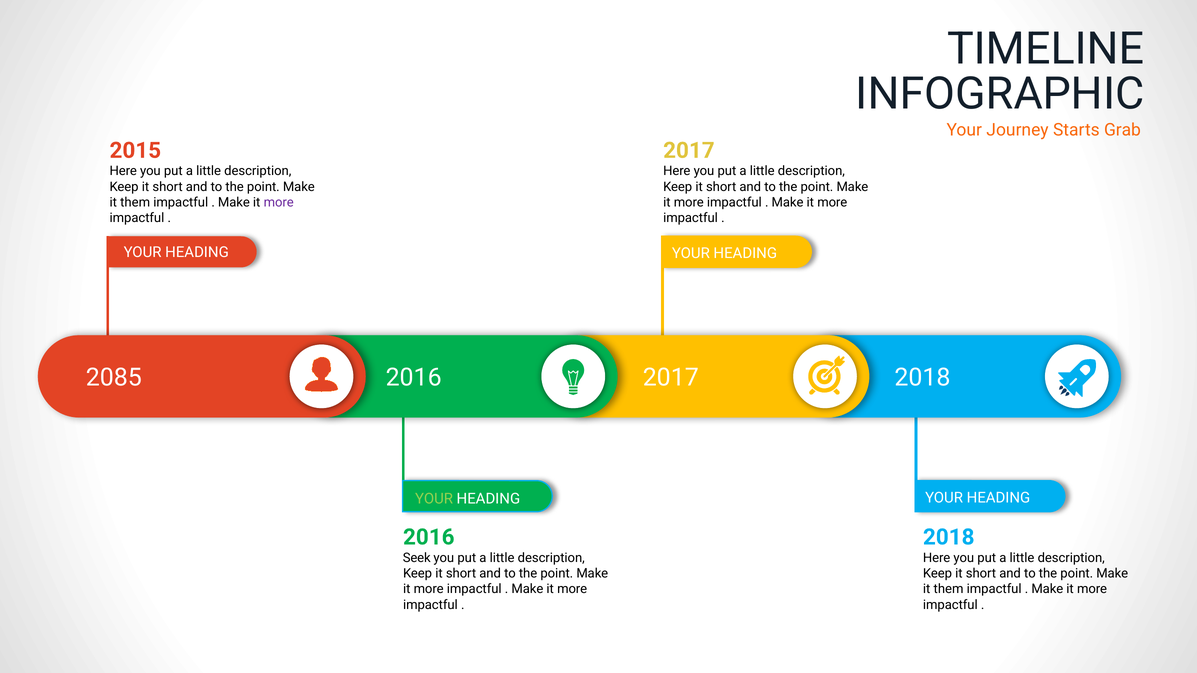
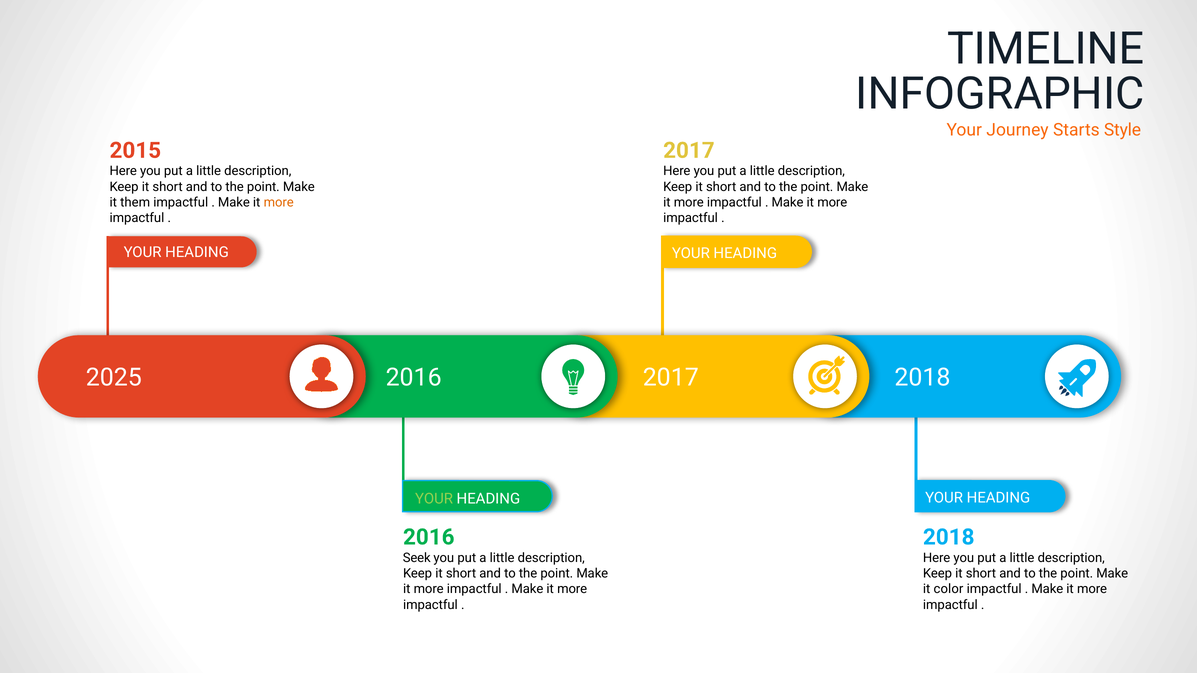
Grab: Grab -> Style
more at (279, 203) colour: purple -> orange
2085: 2085 -> 2025
them at (949, 589): them -> color
